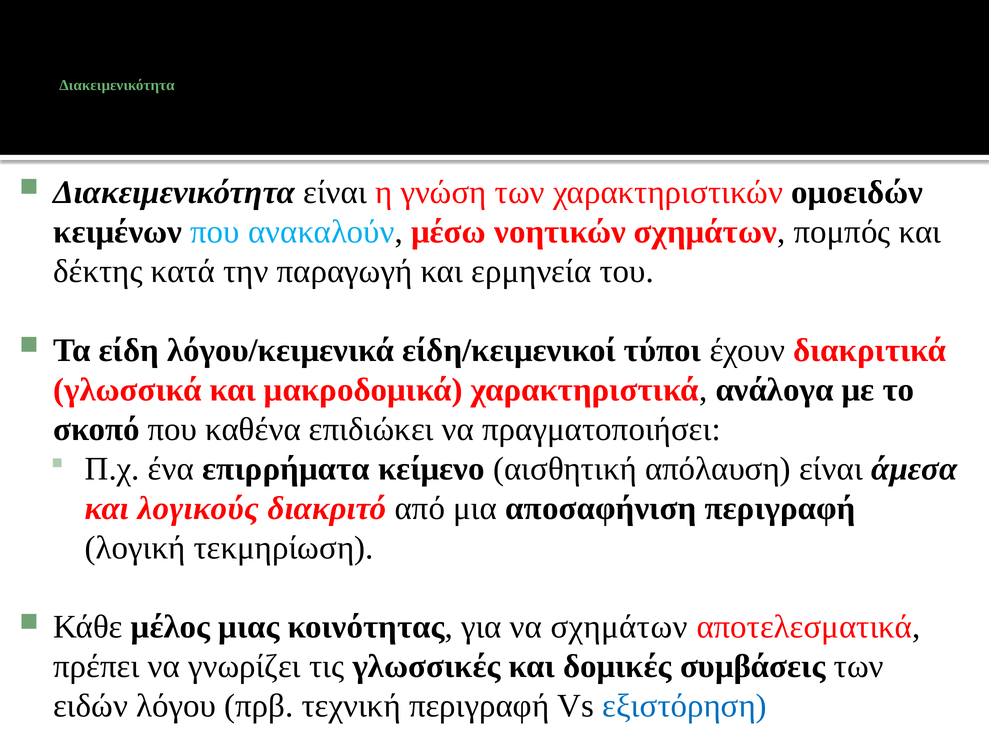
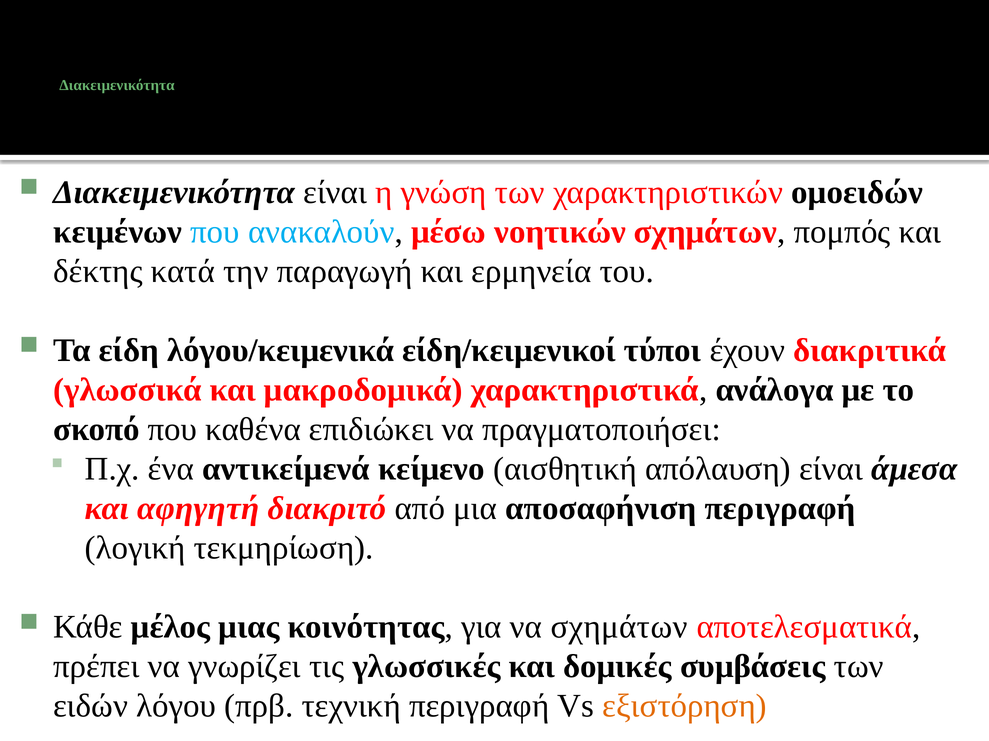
επιρρήματα: επιρρήματα -> αντικείμενά
λογικούς: λογικούς -> αφηγητή
εξιστόρηση colour: blue -> orange
